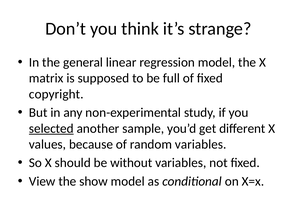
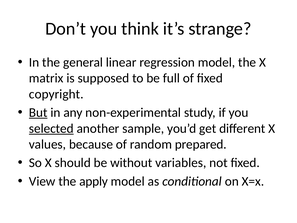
But underline: none -> present
random variables: variables -> prepared
show: show -> apply
